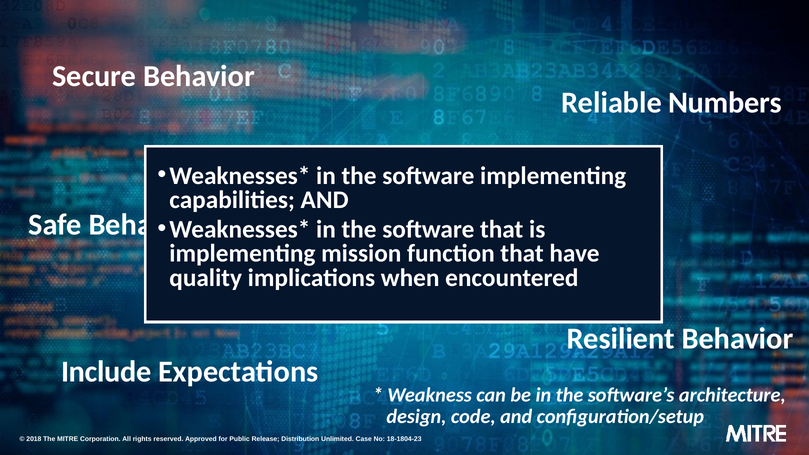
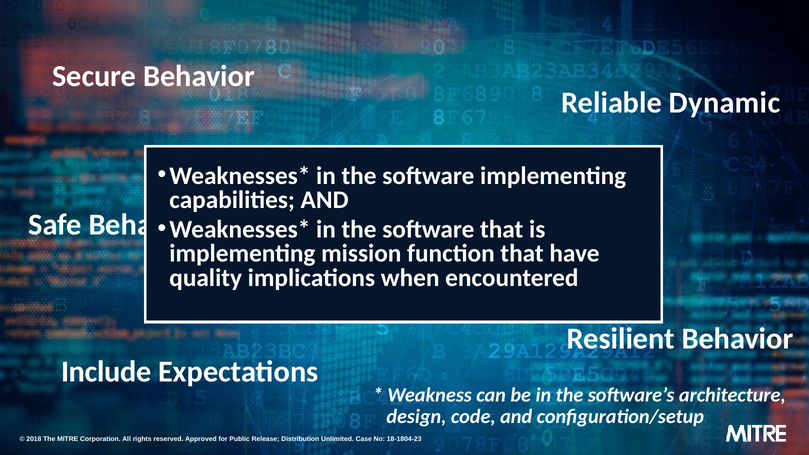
Numbers: Numbers -> Dynamic
